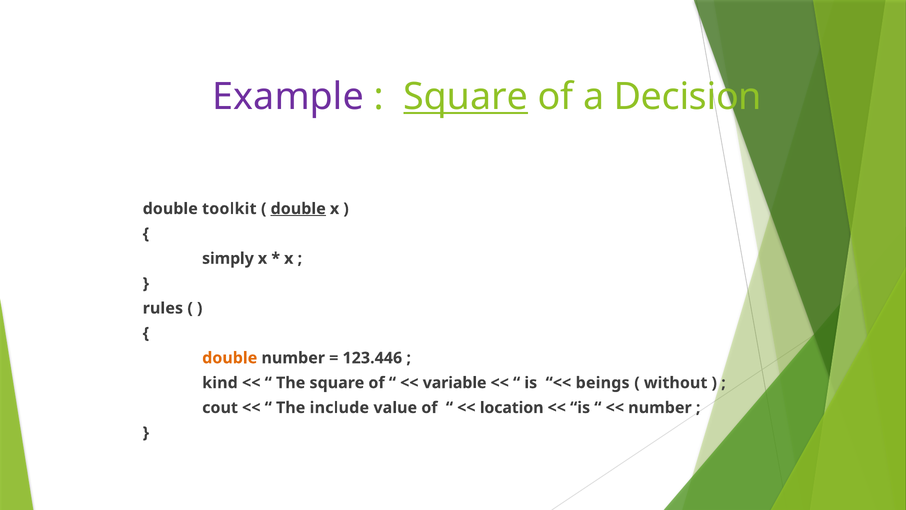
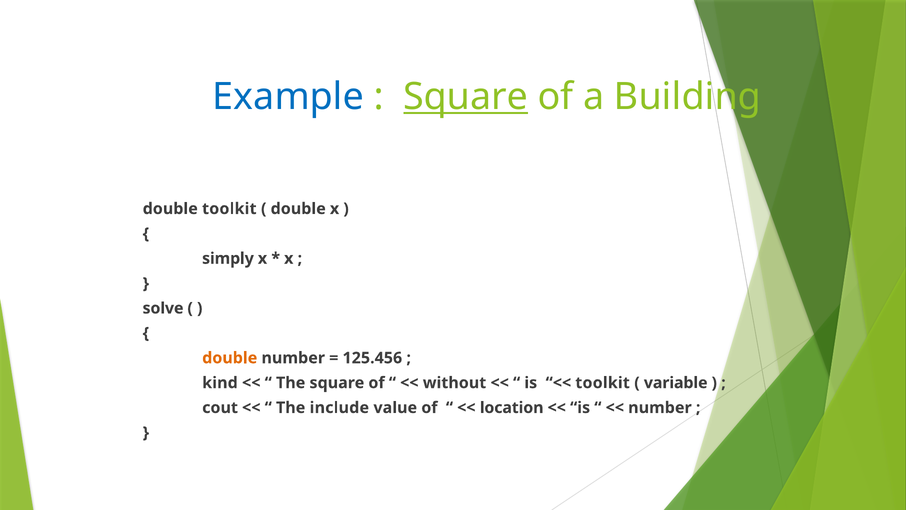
Example colour: purple -> blue
Decision: Decision -> Building
double at (298, 209) underline: present -> none
rules: rules -> solve
123.446: 123.446 -> 125.456
variable: variable -> without
beings at (603, 383): beings -> toolkit
without: without -> variable
